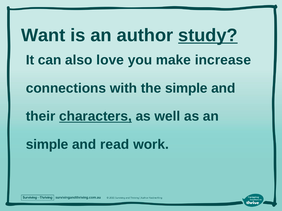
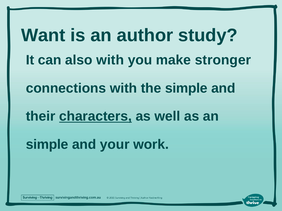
study underline: present -> none
also love: love -> with
increase: increase -> stronger
read: read -> your
